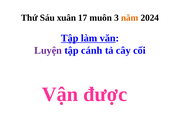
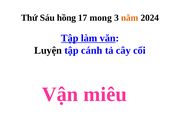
xuân: xuân -> hồng
muôn: muôn -> mong
Luyện colour: purple -> black
được: được -> miêu
